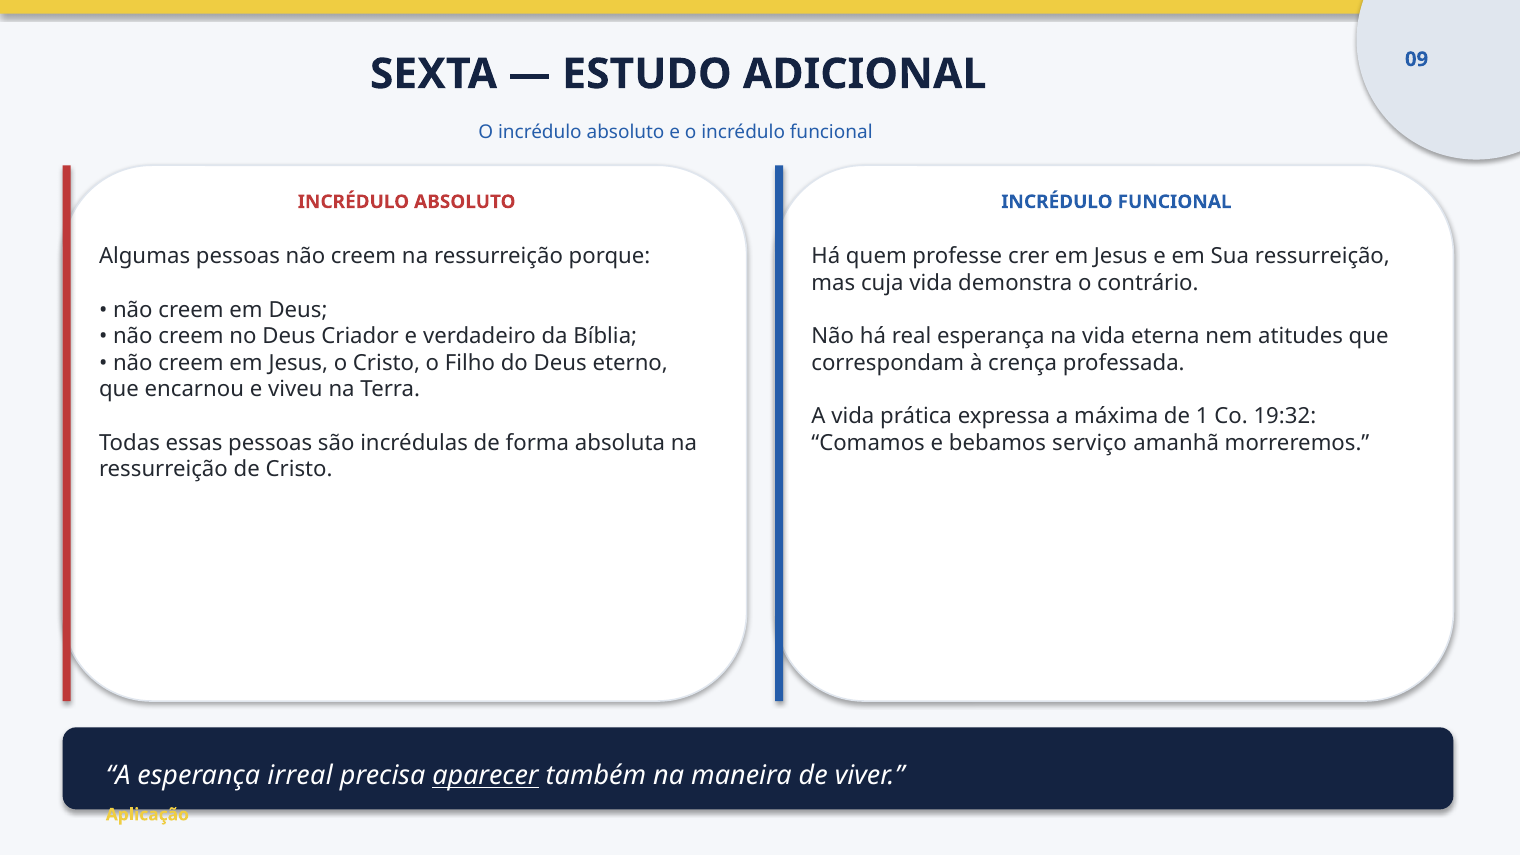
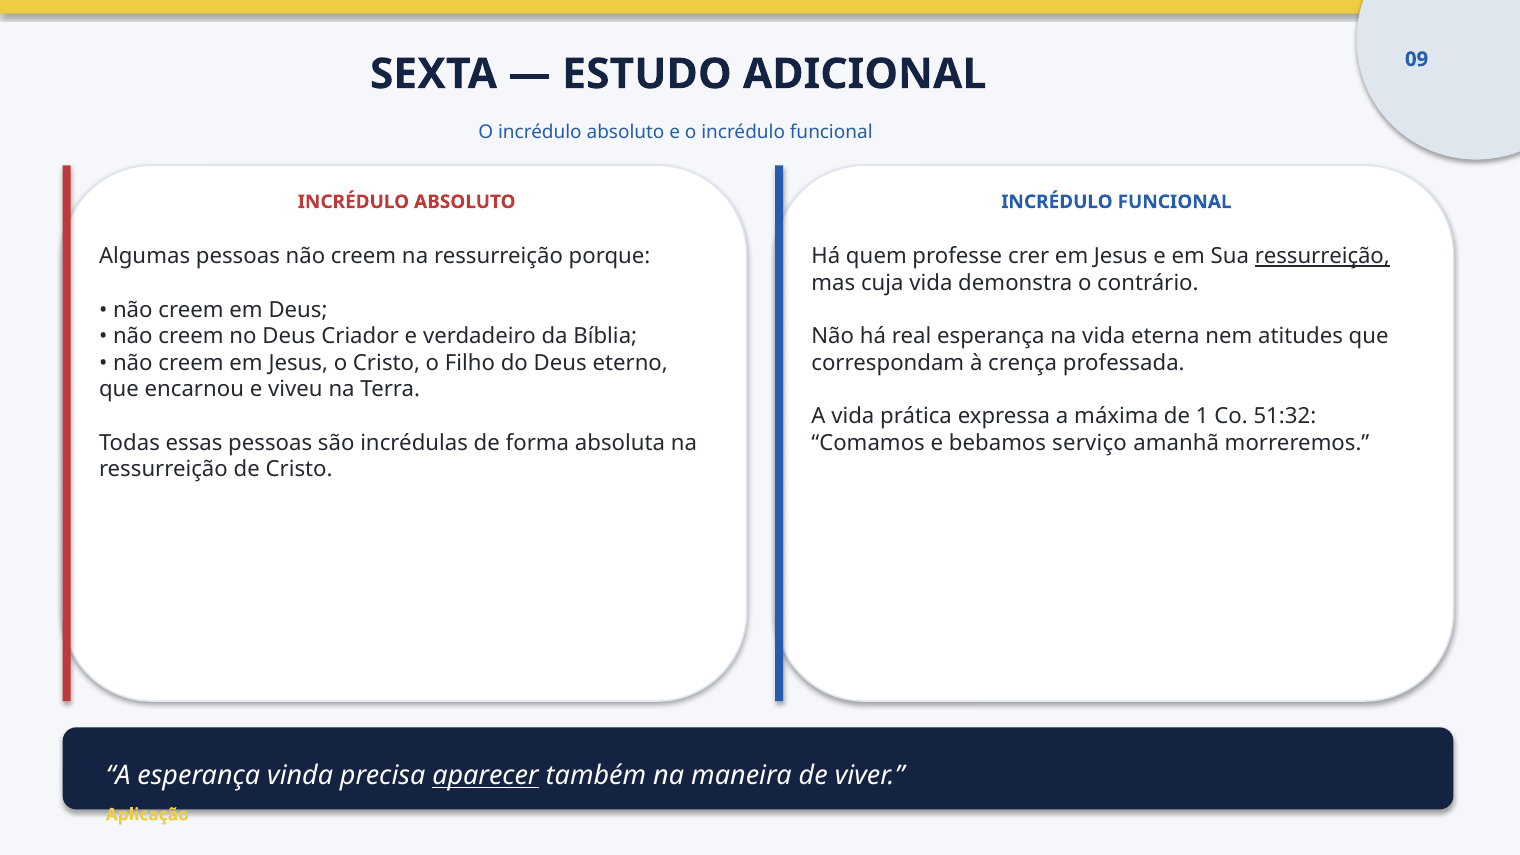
ressurreição at (1322, 256) underline: none -> present
19:32: 19:32 -> 51:32
irreal: irreal -> vinda
